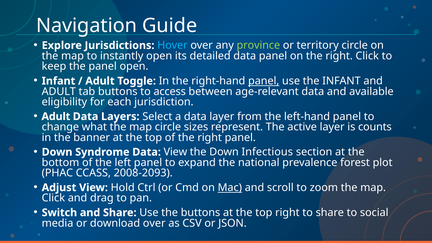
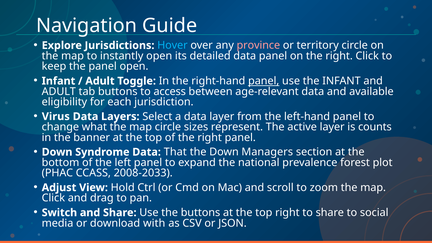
province colour: light green -> pink
Adult at (56, 117): Adult -> Virus
Data View: View -> That
Infectious: Infectious -> Managers
2008-2093: 2008-2093 -> 2008-2033
Mac underline: present -> none
download over: over -> with
